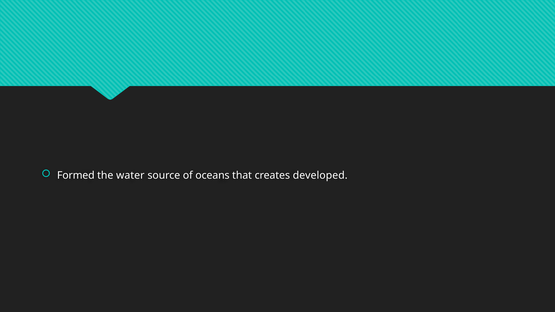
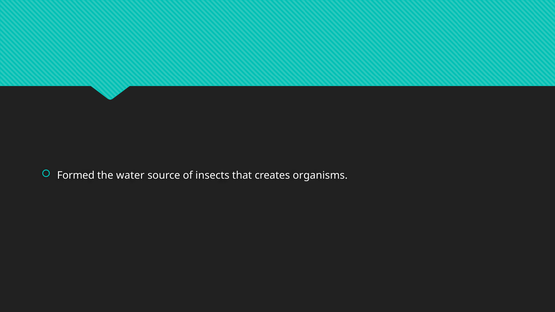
oceans: oceans -> insects
developed: developed -> organisms
